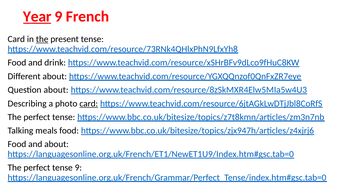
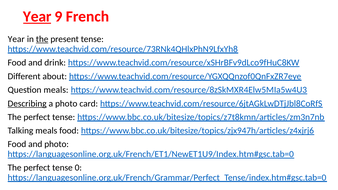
Card at (16, 39): Card -> Year
Question about: about -> meals
Describing underline: none -> present
card at (89, 104) underline: present -> none
and about: about -> photo
tense 9: 9 -> 0
